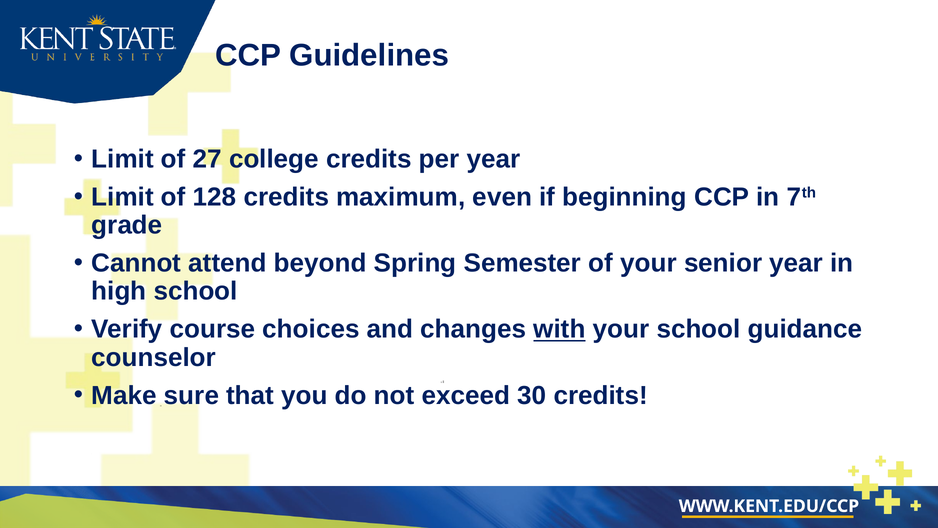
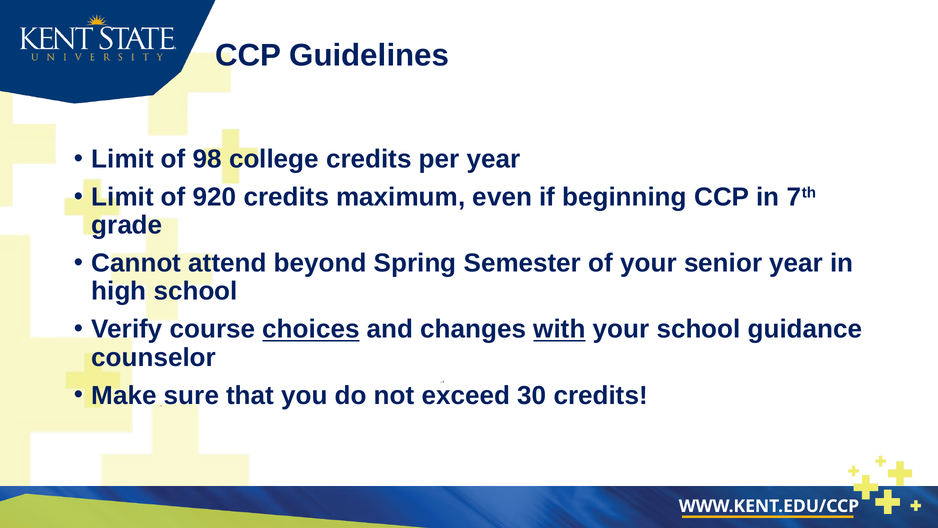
27: 27 -> 98
128: 128 -> 920
choices underline: none -> present
